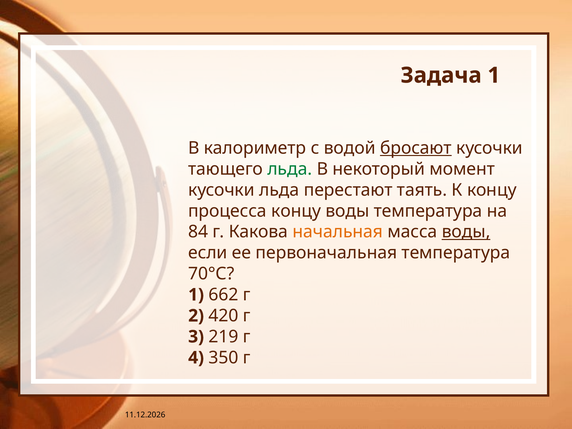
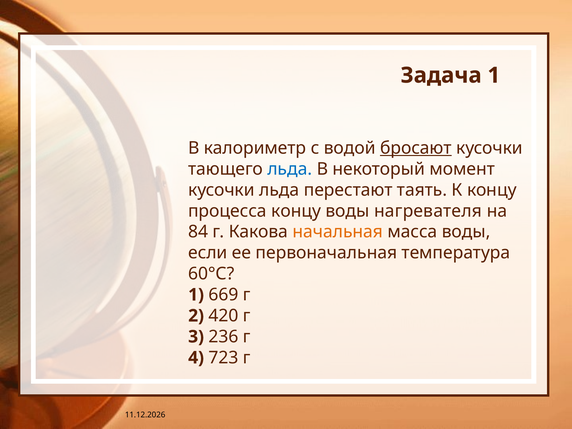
льда at (290, 169) colour: green -> blue
воды температура: температура -> нагревателя
воды at (466, 232) underline: present -> none
70°С: 70°С -> 60°С
662: 662 -> 669
219: 219 -> 236
350: 350 -> 723
